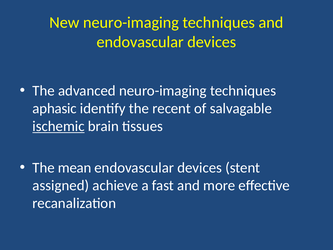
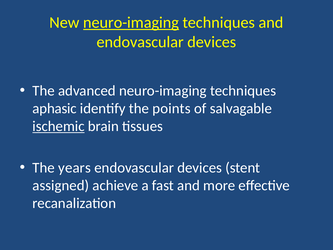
neuro-imaging at (131, 23) underline: none -> present
recent: recent -> points
mean: mean -> years
